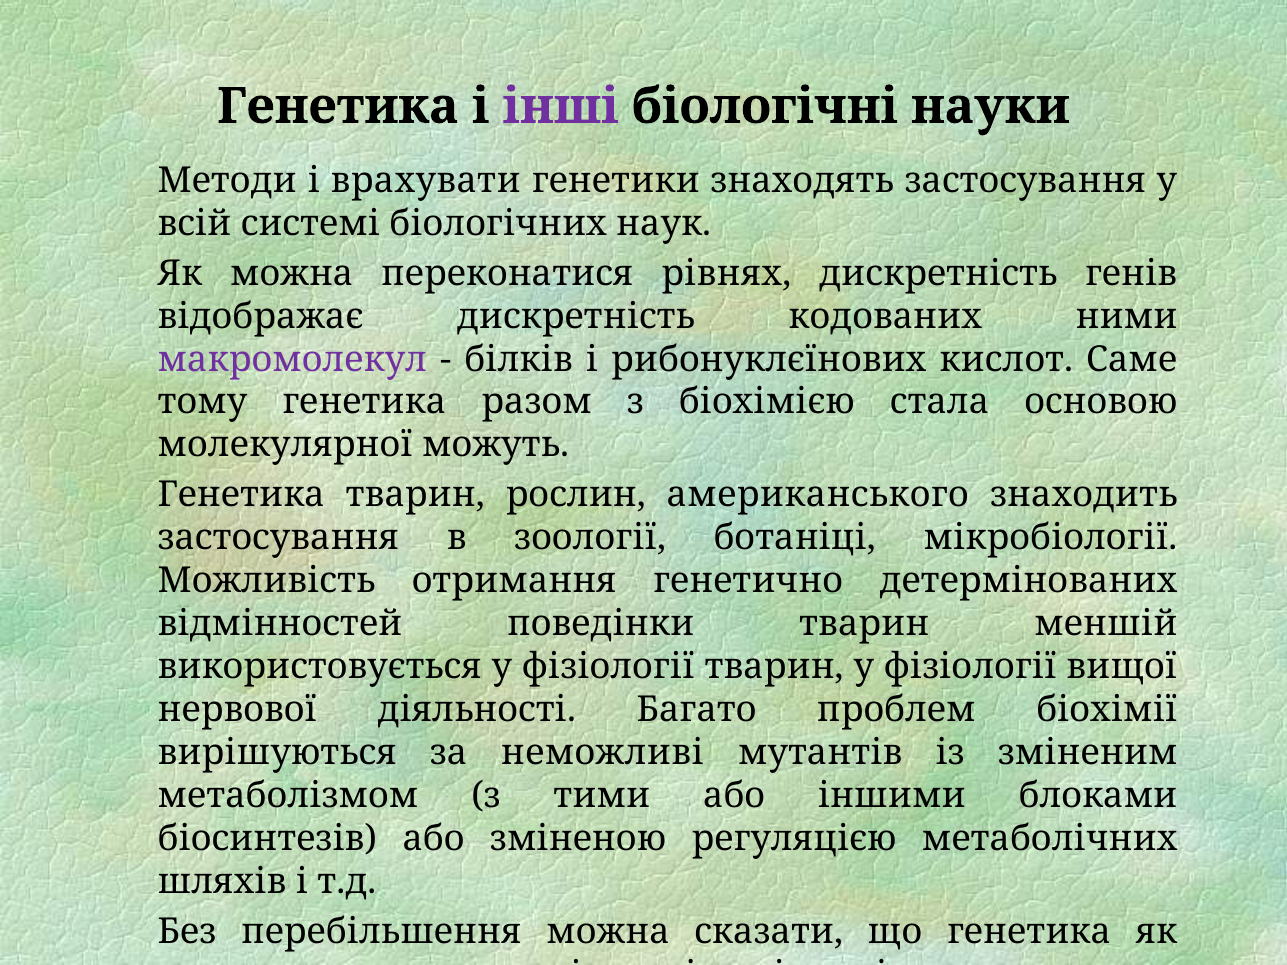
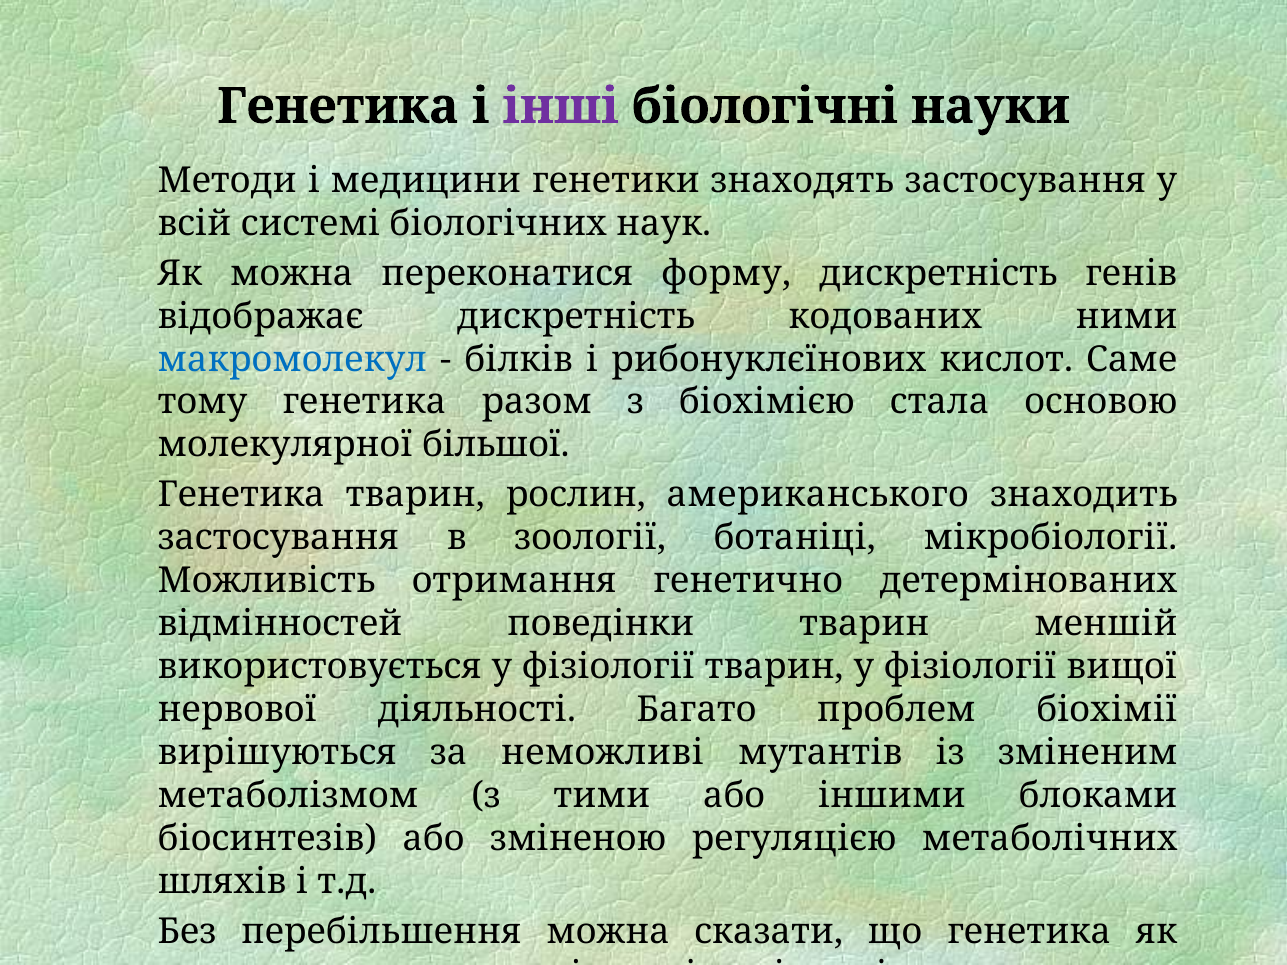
врахувати: врахувати -> медицини
рівнях: рівнях -> форму
макромолекул colour: purple -> blue
можуть: можуть -> більшої
